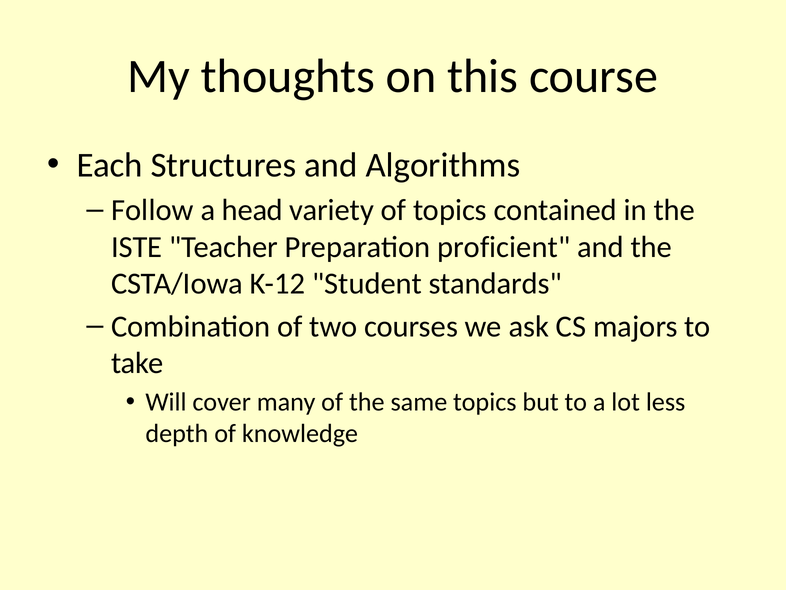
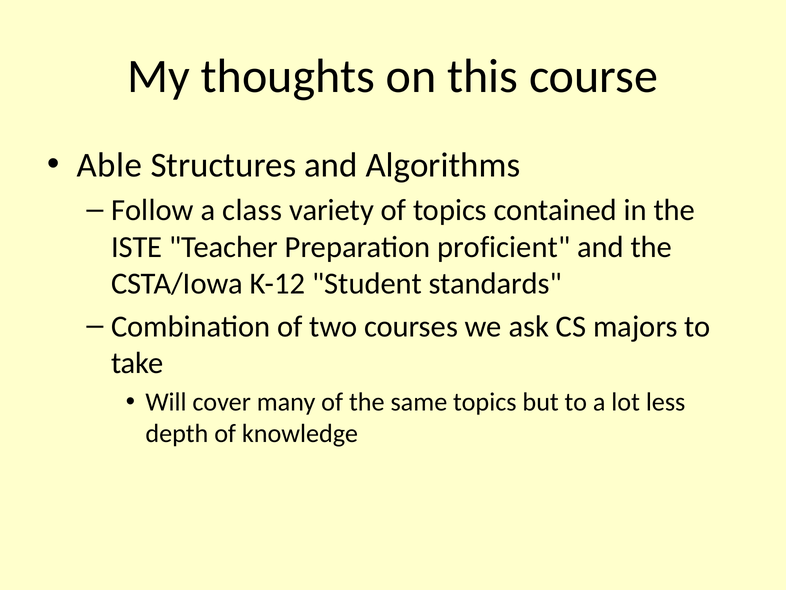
Each: Each -> Able
head: head -> class
